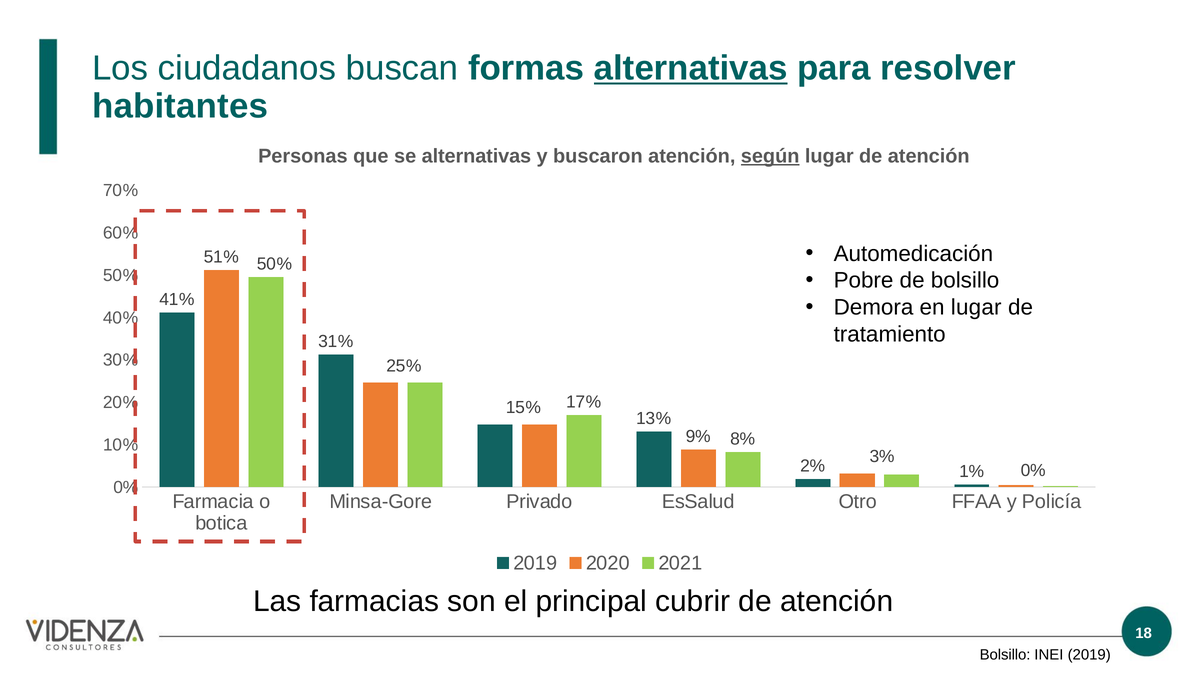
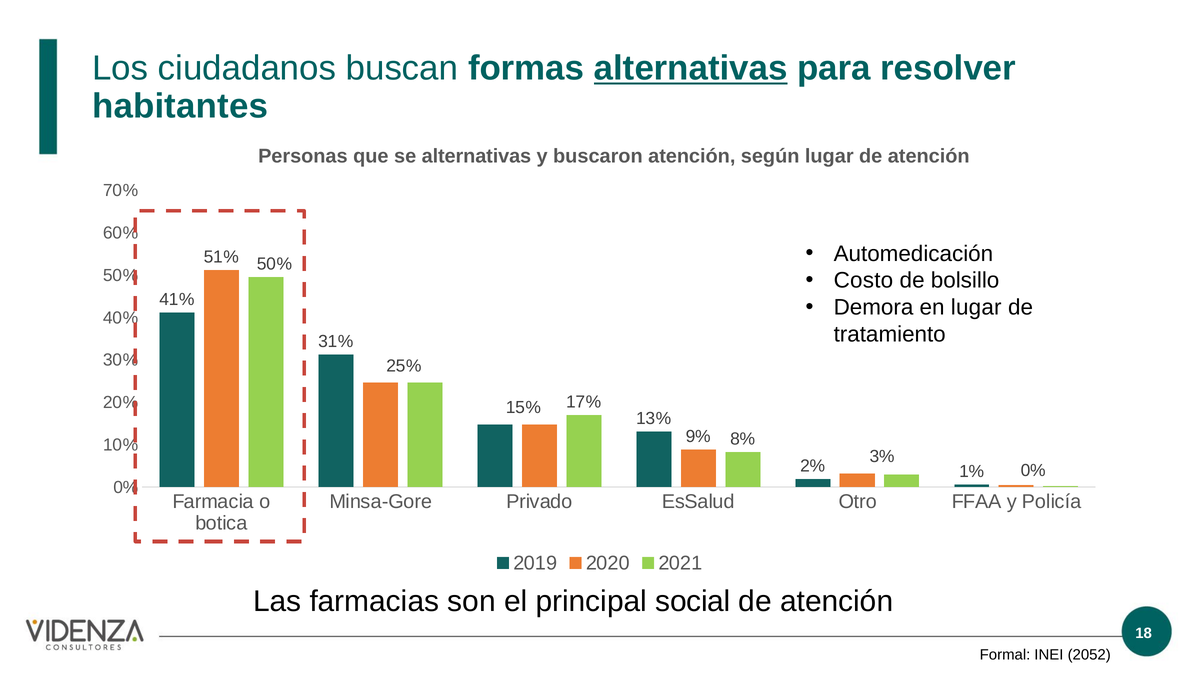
según underline: present -> none
Pobre: Pobre -> Costo
cubrir: cubrir -> social
Bolsillo at (1005, 655): Bolsillo -> Formal
INEI 2019: 2019 -> 2052
